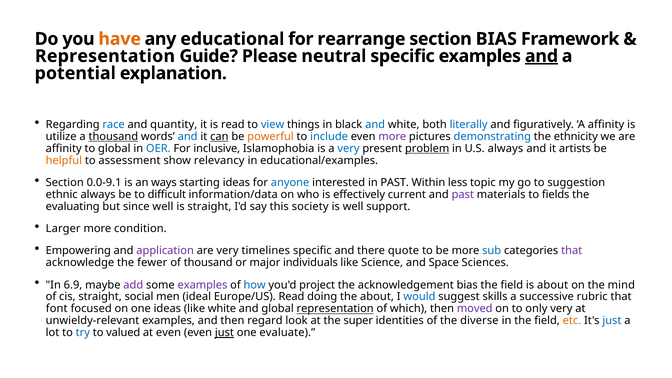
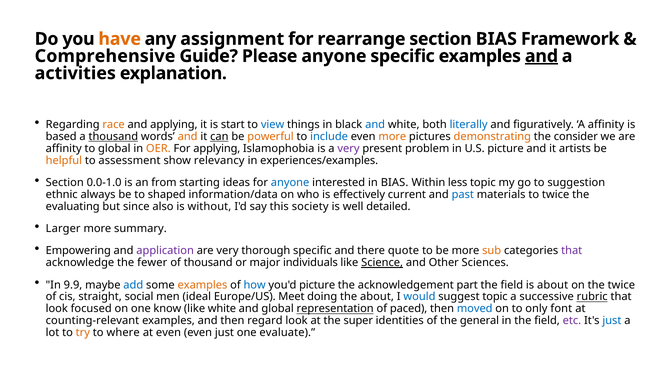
educational: educational -> assignment
Representation at (105, 56): Representation -> Comprehensive
Please neutral: neutral -> anyone
potential: potential -> activities
race colour: blue -> orange
and quantity: quantity -> applying
is read: read -> start
utilize: utilize -> based
and at (188, 136) colour: blue -> orange
more at (392, 136) colour: purple -> orange
demonstrating colour: blue -> orange
ethnicity: ethnicity -> consider
OER colour: blue -> orange
For inclusive: inclusive -> applying
very at (348, 148) colour: blue -> purple
problem underline: present -> none
U.S always: always -> picture
educational/examples: educational/examples -> experiences/examples
0.0-9.1: 0.0-9.1 -> 0.0-1.0
ways: ways -> from
in PAST: PAST -> BIAS
difficult: difficult -> shaped
past at (463, 194) colour: purple -> blue
to fields: fields -> twice
since well: well -> also
is straight: straight -> without
support: support -> detailed
condition: condition -> summary
timelines: timelines -> thorough
sub colour: blue -> orange
Science underline: none -> present
Space: Space -> Other
6.9: 6.9 -> 9.9
add colour: purple -> blue
examples at (202, 285) colour: purple -> orange
you'd project: project -> picture
acknowledgement bias: bias -> part
the mind: mind -> twice
Europe/US Read: Read -> Meet
suggest skills: skills -> topic
rubric underline: none -> present
font at (57, 309): font -> look
one ideas: ideas -> know
which: which -> paced
moved colour: purple -> blue
only very: very -> font
unwieldy-relevant: unwieldy-relevant -> counting-relevant
diverse: diverse -> general
etc colour: orange -> purple
try colour: blue -> orange
valued: valued -> where
just at (224, 333) underline: present -> none
